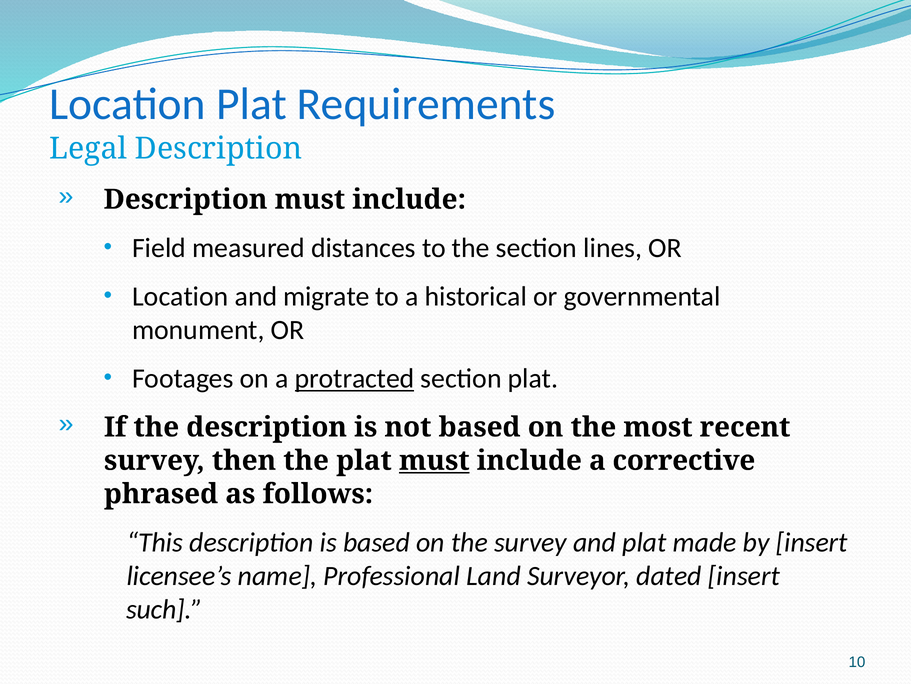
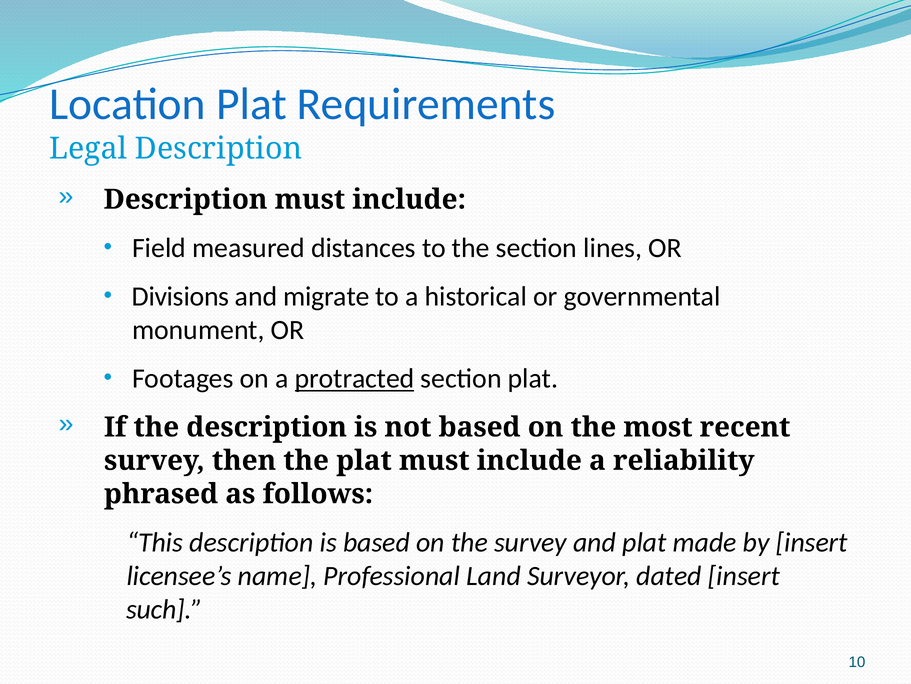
Location at (180, 296): Location -> Divisions
must at (434, 460) underline: present -> none
corrective: corrective -> reliability
